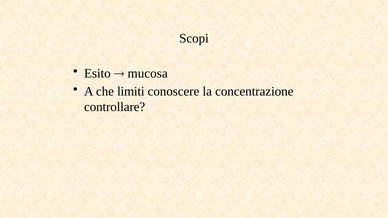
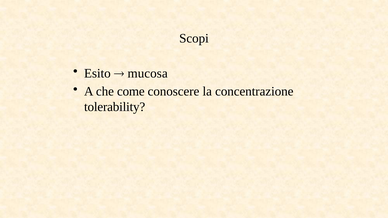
limiti: limiti -> come
controllare: controllare -> tolerability
